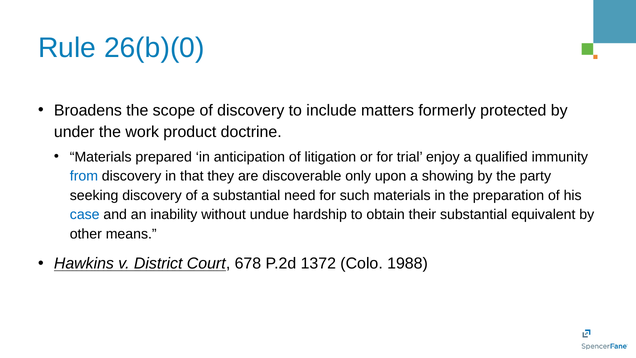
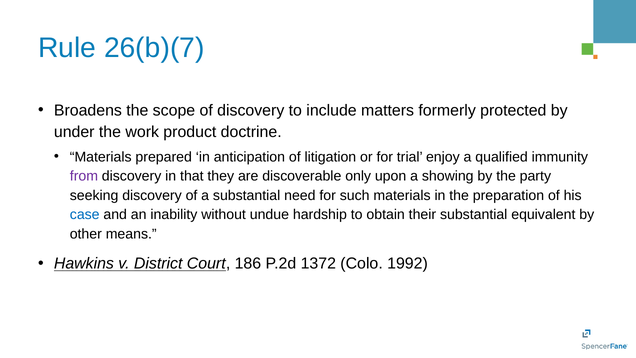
26(b)(0: 26(b)(0 -> 26(b)(7
from colour: blue -> purple
678: 678 -> 186
1988: 1988 -> 1992
